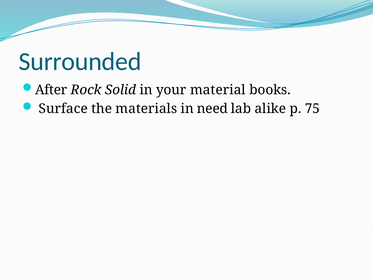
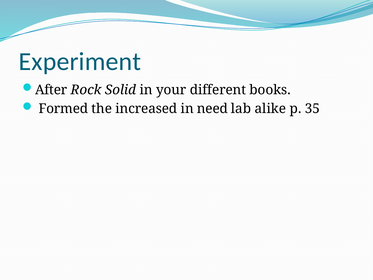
Surrounded: Surrounded -> Experiment
material: material -> different
Surface: Surface -> Formed
materials: materials -> increased
75: 75 -> 35
